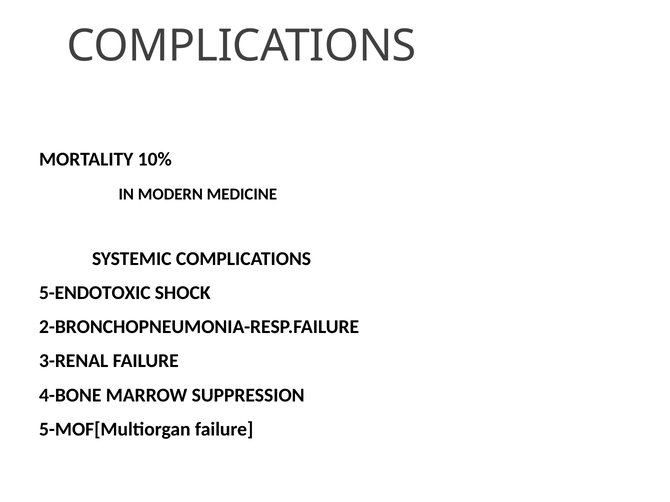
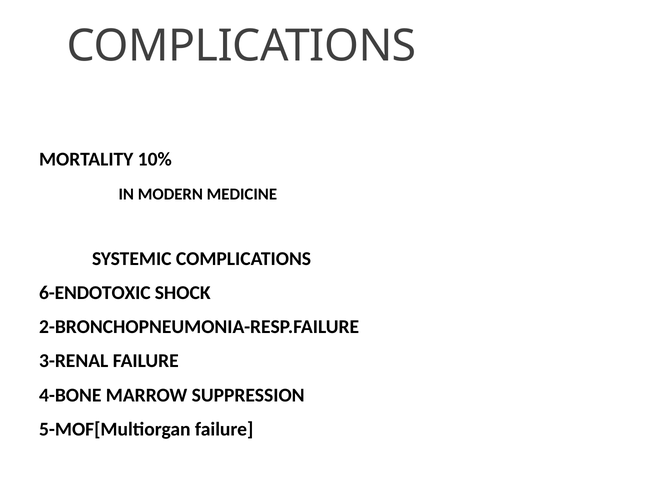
5-ENDOTOXIC: 5-ENDOTOXIC -> 6-ENDOTOXIC
